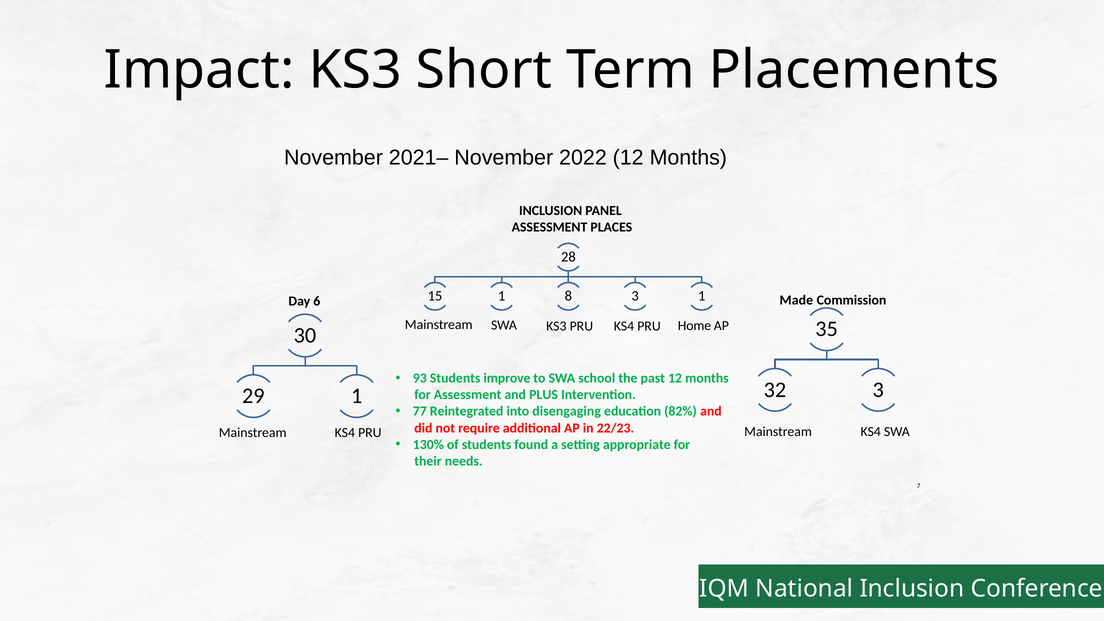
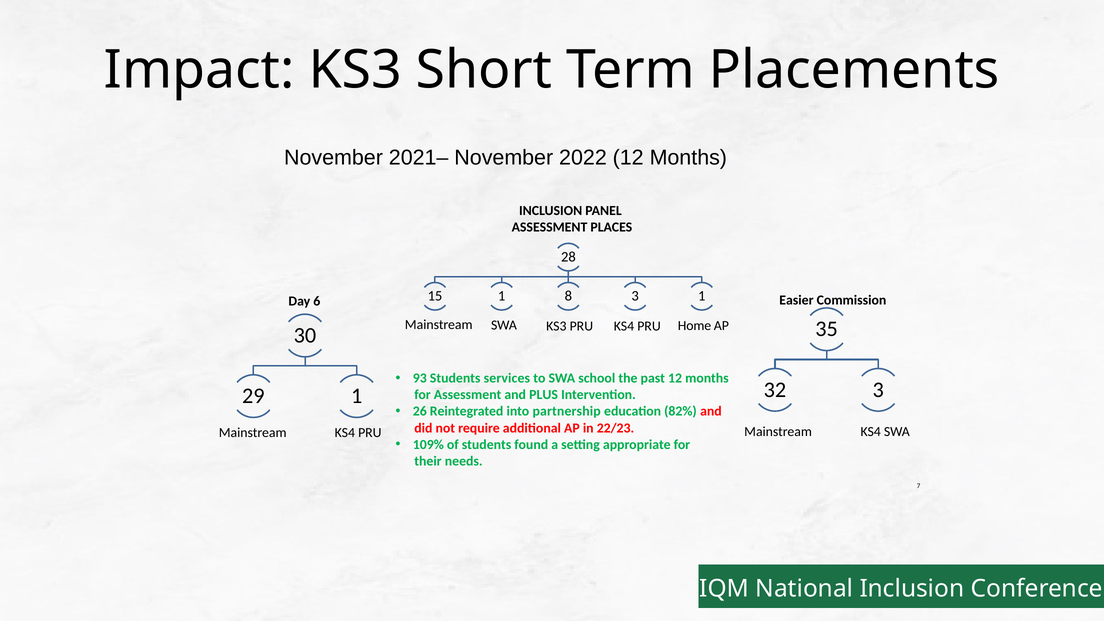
Made: Made -> Easier
improve: improve -> services
77: 77 -> 26
disengaging: disengaging -> partnership
130%: 130% -> 109%
